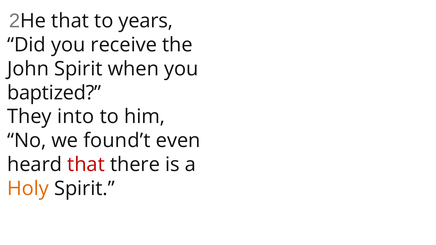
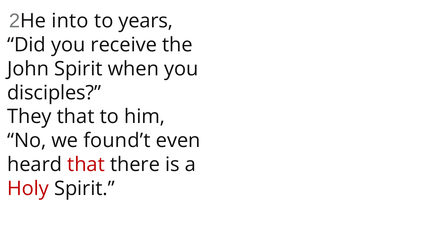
that at (70, 21): that -> into
baptized: baptized -> disciples
They into: into -> that
Holy colour: orange -> red
